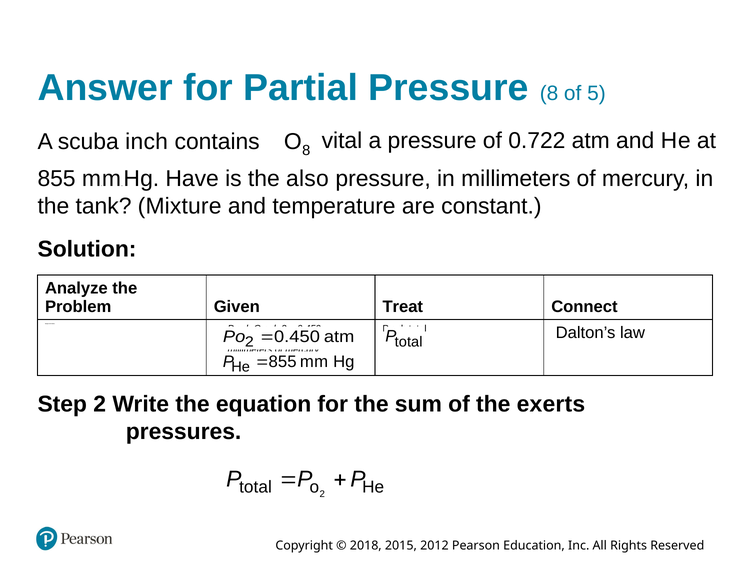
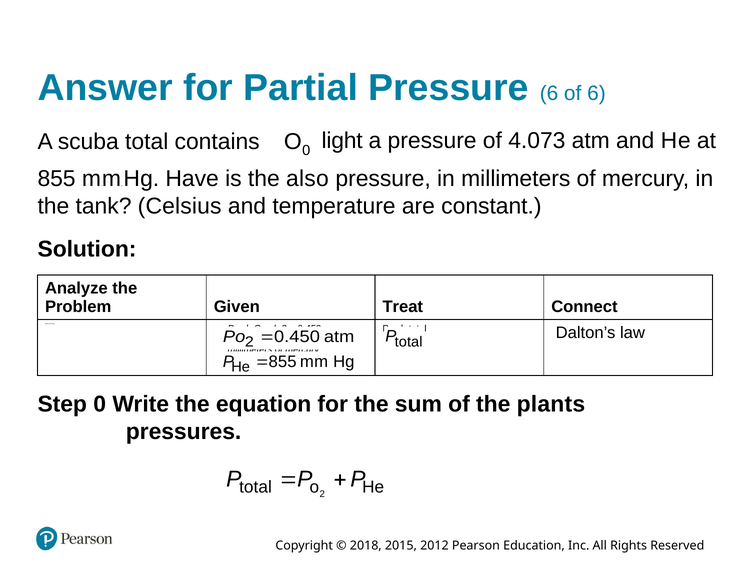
Pressure 8: 8 -> 6
of 5: 5 -> 6
vital: vital -> light
0.722: 0.722 -> 4.073
scuba inch: inch -> total
contains 8: 8 -> 0
Mixture: Mixture -> Celsius
Step 2: 2 -> 0
exerts: exerts -> plants
